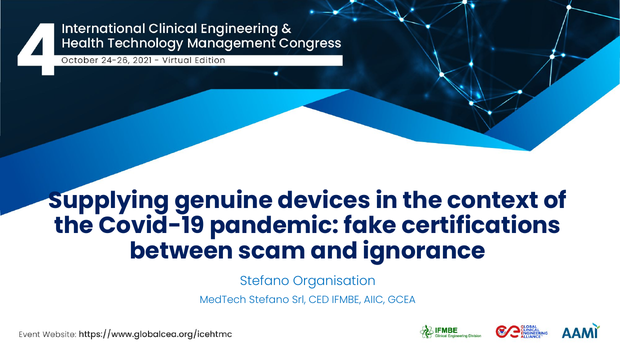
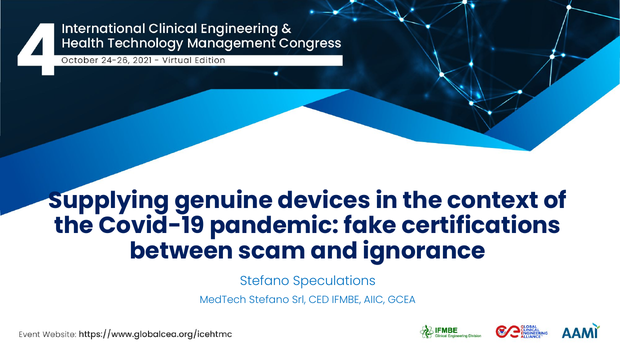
Organisation: Organisation -> Speculations
